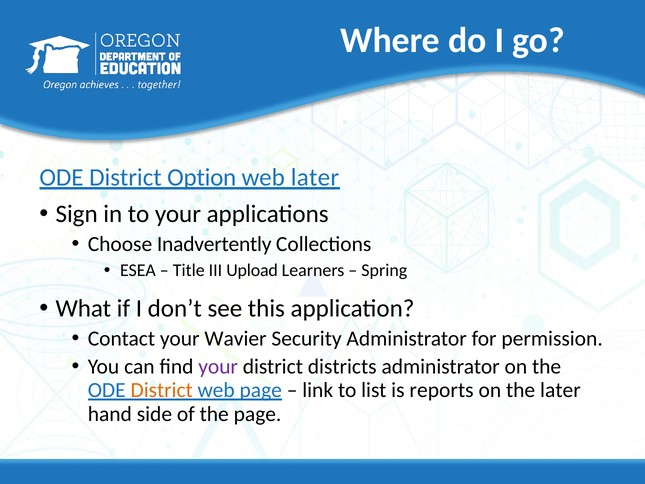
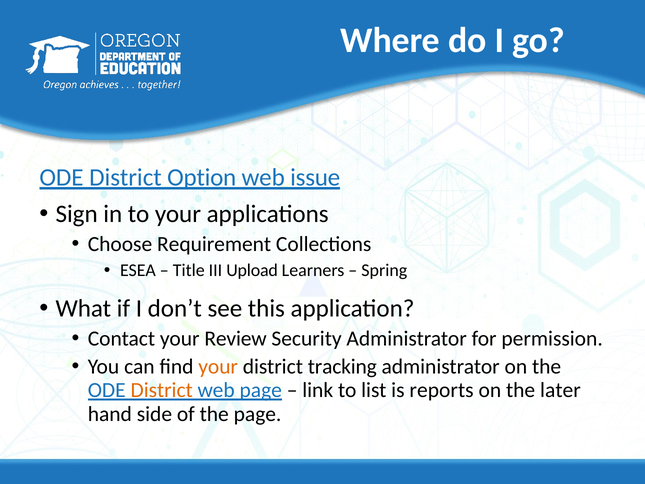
web later: later -> issue
Inadvertently: Inadvertently -> Requirement
Wavier: Wavier -> Review
your at (218, 366) colour: purple -> orange
districts: districts -> tracking
